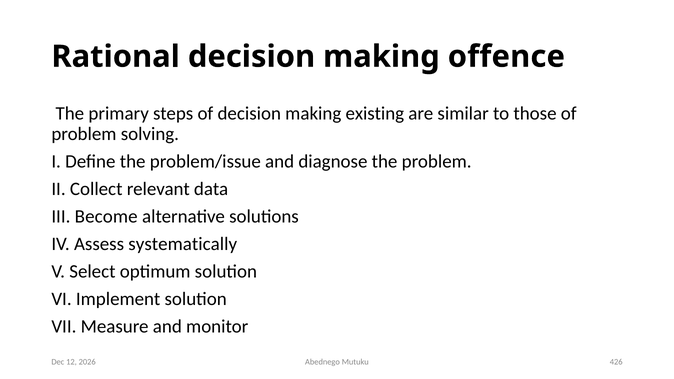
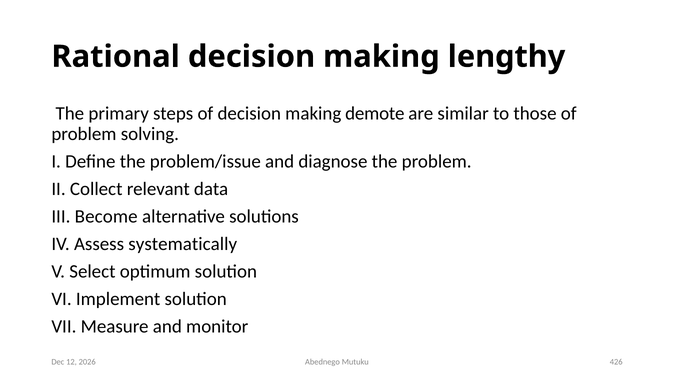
offence: offence -> lengthy
existing: existing -> demote
